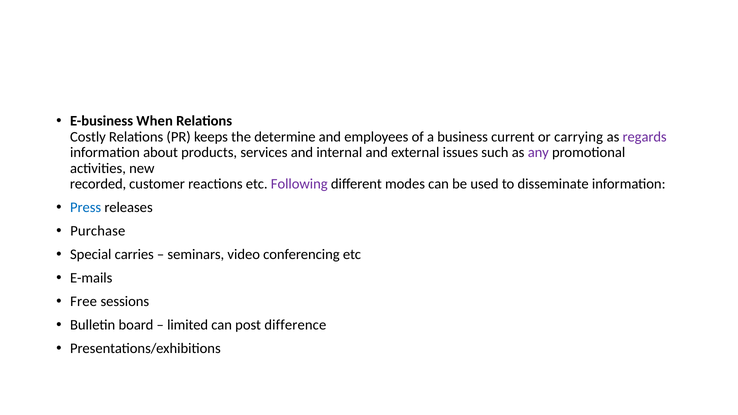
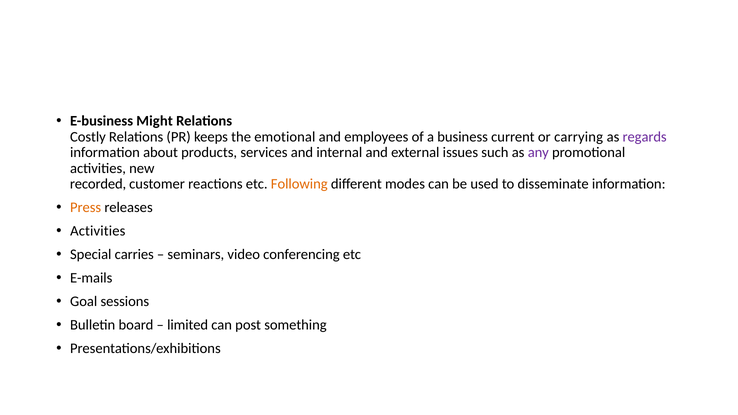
When: When -> Might
determine: determine -> emotional
Following colour: purple -> orange
Press colour: blue -> orange
Purchase at (98, 231): Purchase -> Activities
Free: Free -> Goal
difference: difference -> something
